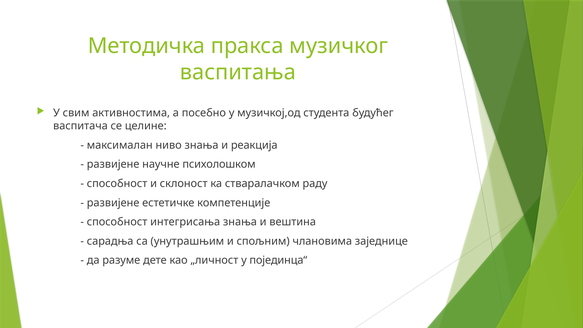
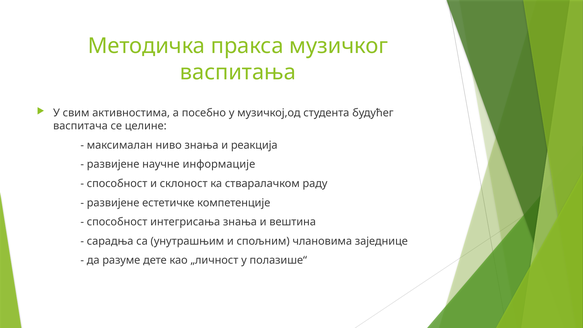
психолошком: психолошком -> информације
појединца“: појединца“ -> полазише“
